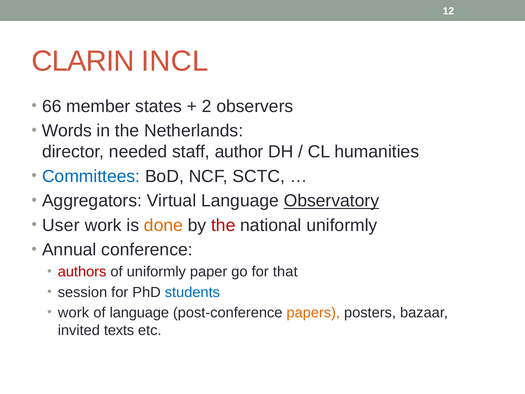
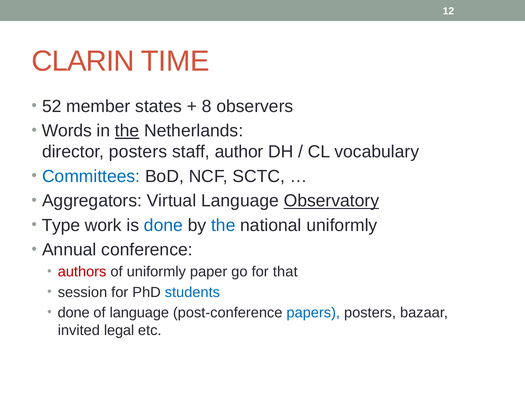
INCL: INCL -> TIME
66: 66 -> 52
2: 2 -> 8
the at (127, 131) underline: none -> present
director needed: needed -> posters
humanities: humanities -> vocabulary
User: User -> Type
done at (163, 225) colour: orange -> blue
the at (223, 225) colour: red -> blue
work at (73, 312): work -> done
papers colour: orange -> blue
texts: texts -> legal
